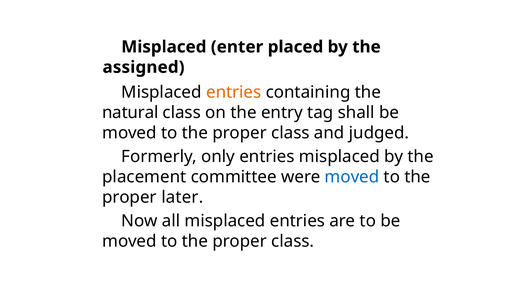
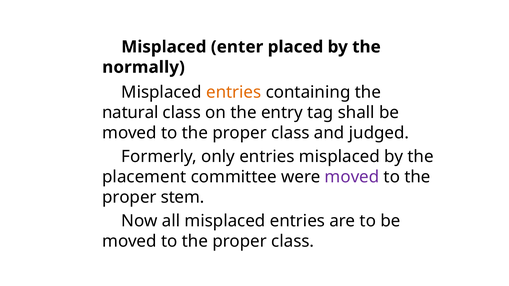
assigned: assigned -> normally
moved at (352, 177) colour: blue -> purple
later: later -> stem
